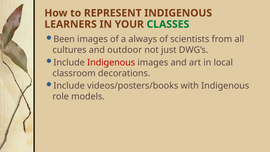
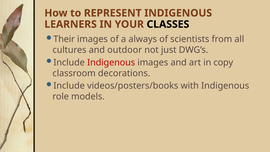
CLASSES colour: green -> black
Been: Been -> Their
local: local -> copy
